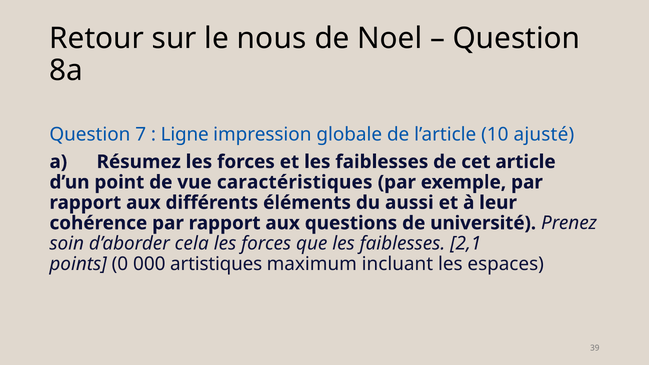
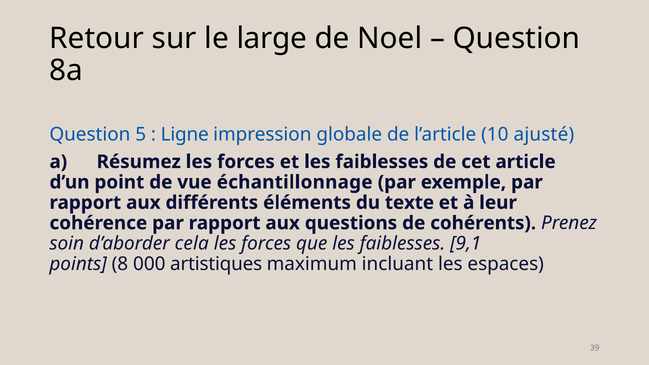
nous: nous -> large
7: 7 -> 5
caractéristiques: caractéristiques -> échantillonnage
aussi: aussi -> texte
université: université -> cohérents
2,1: 2,1 -> 9,1
0: 0 -> 8
